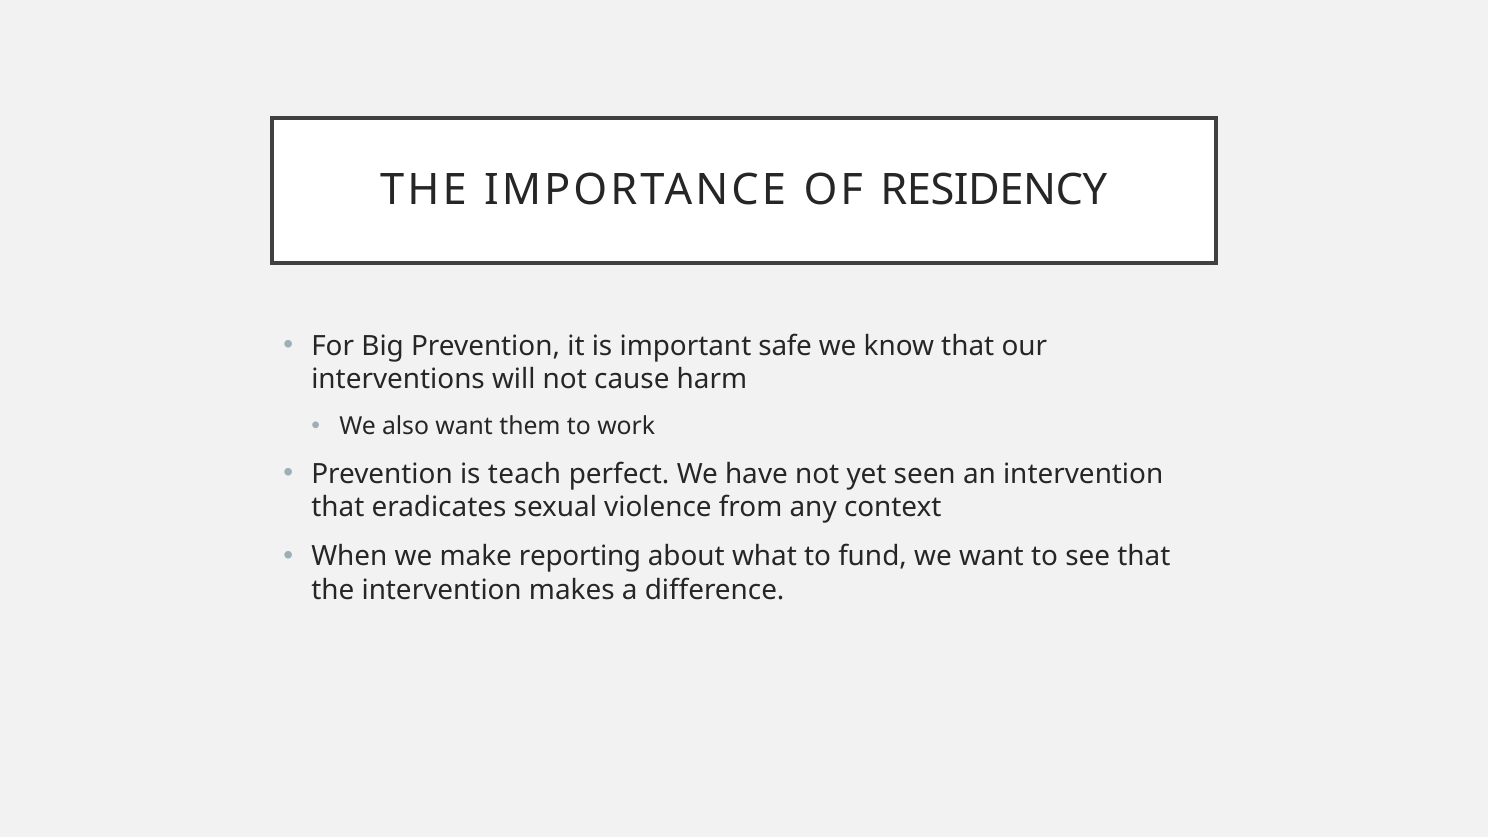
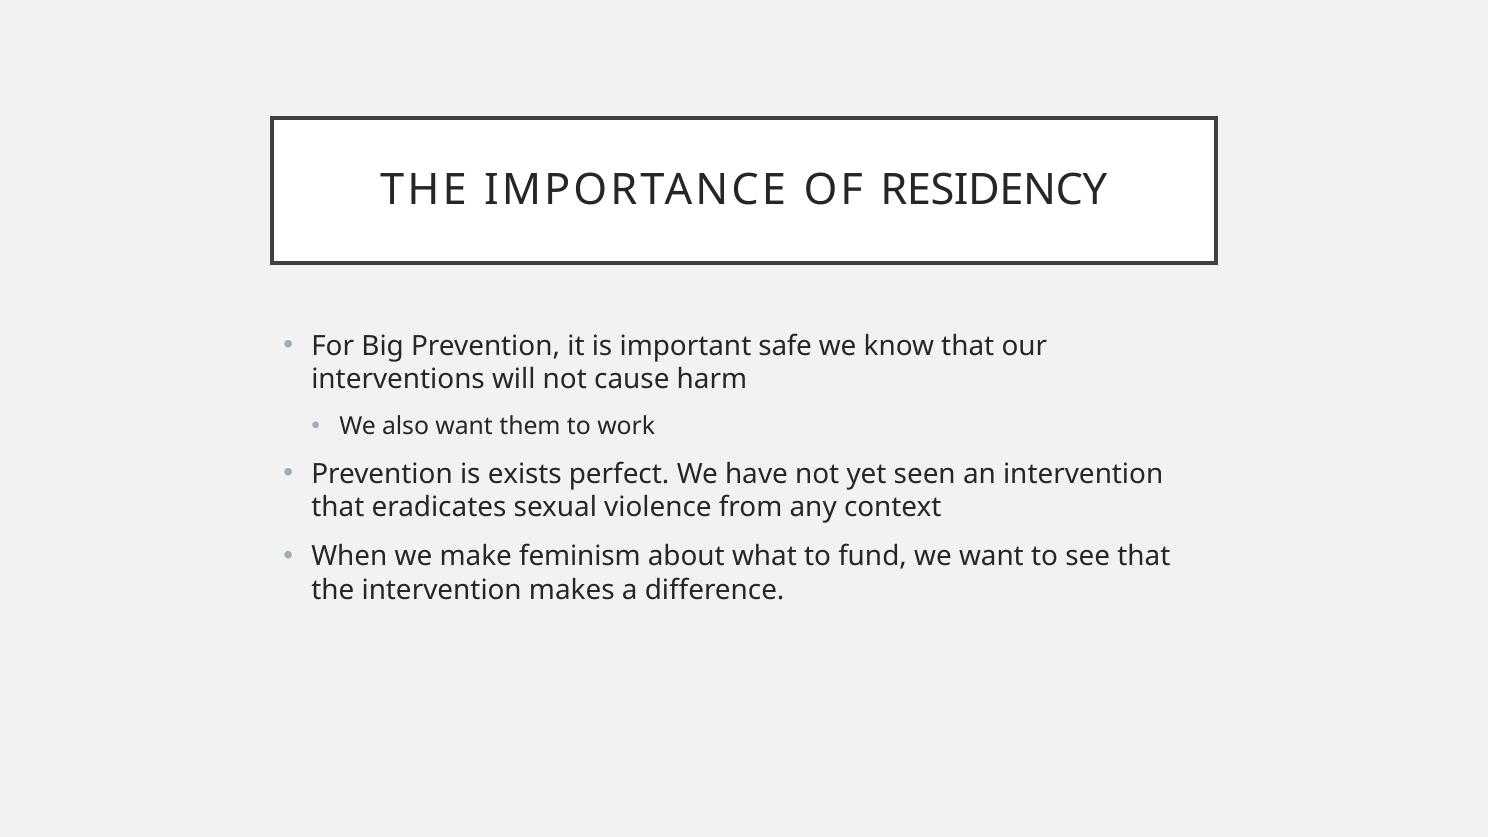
teach: teach -> exists
reporting: reporting -> feminism
